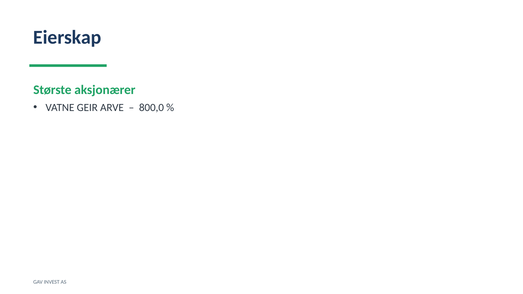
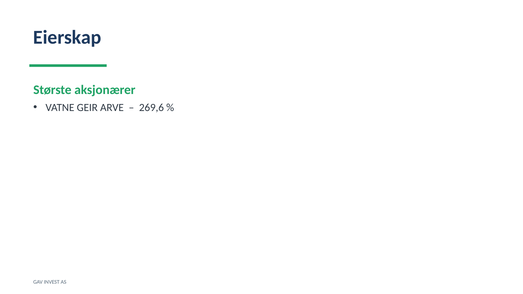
800,0: 800,0 -> 269,6
